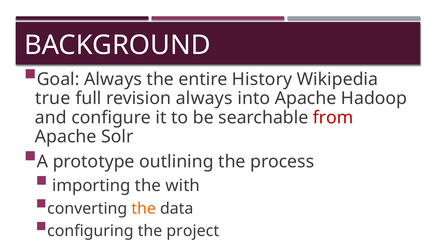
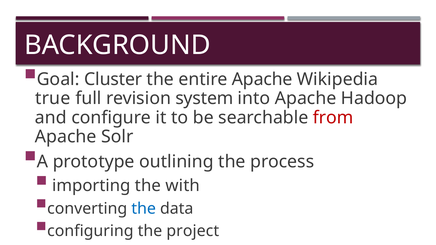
Goal Always: Always -> Cluster
entire History: History -> Apache
revision always: always -> system
the at (144, 209) colour: orange -> blue
